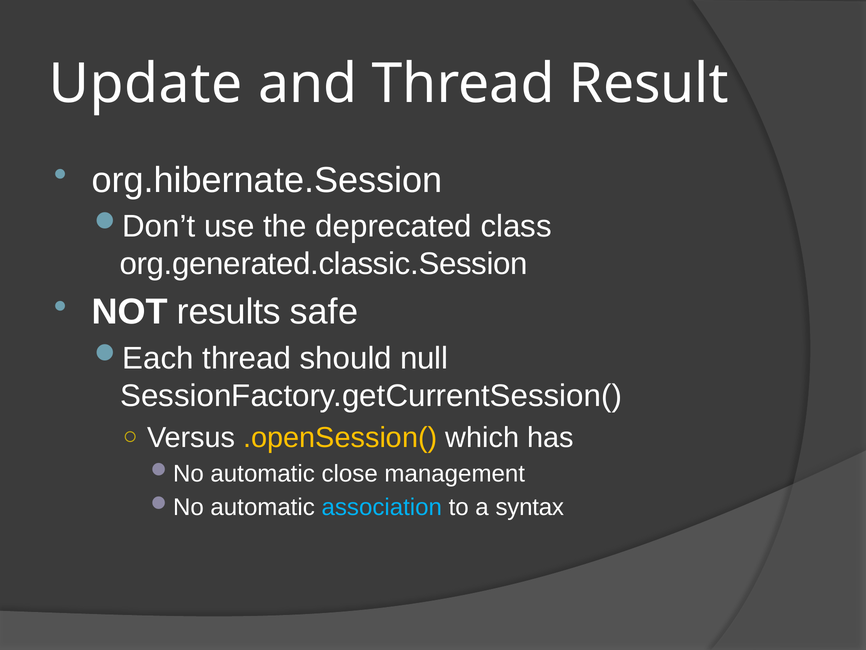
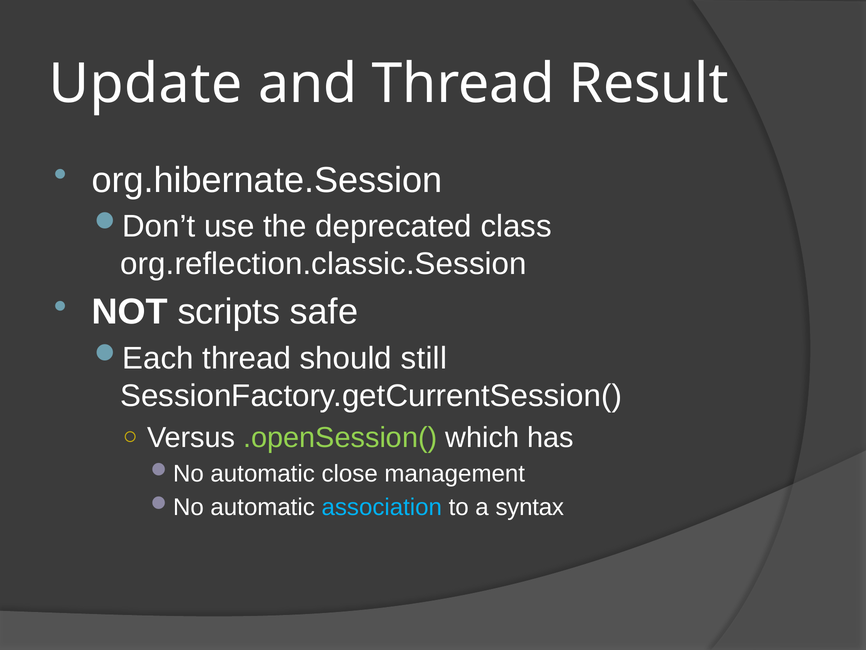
org.generated.classic.Session: org.generated.classic.Session -> org.reflection.classic.Session
results: results -> scripts
null: null -> still
.openSession( colour: yellow -> light green
